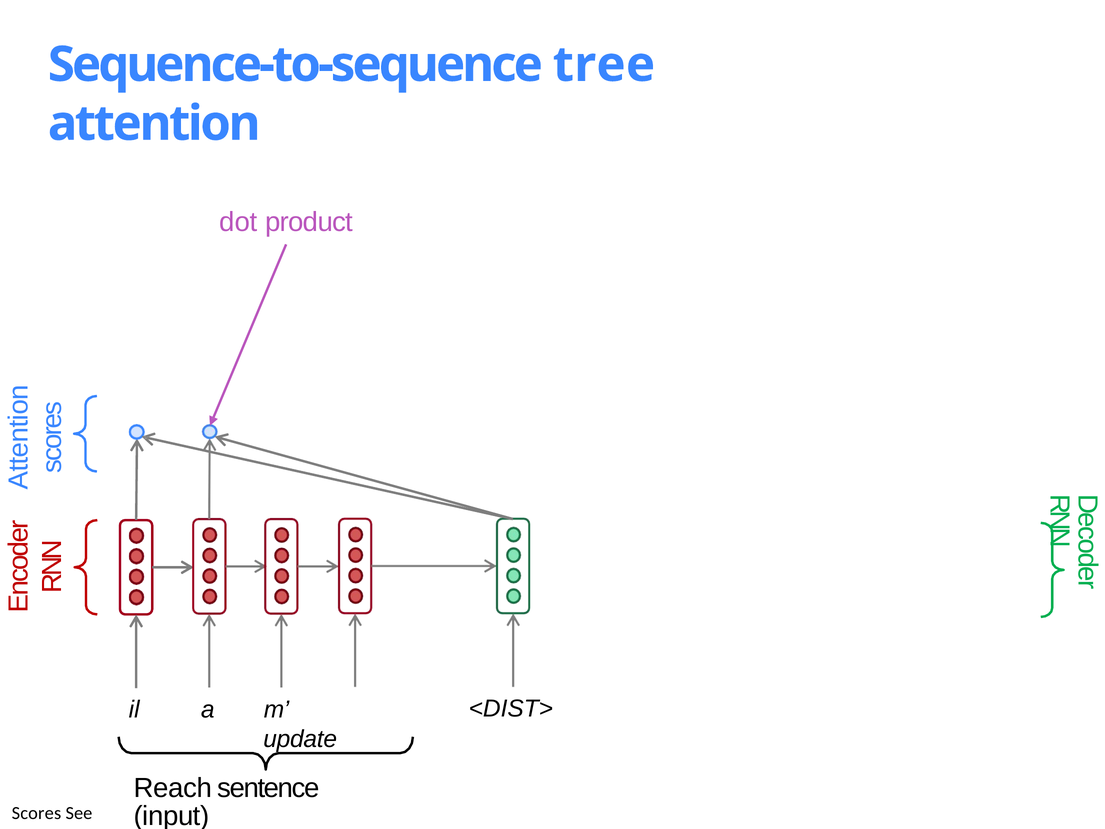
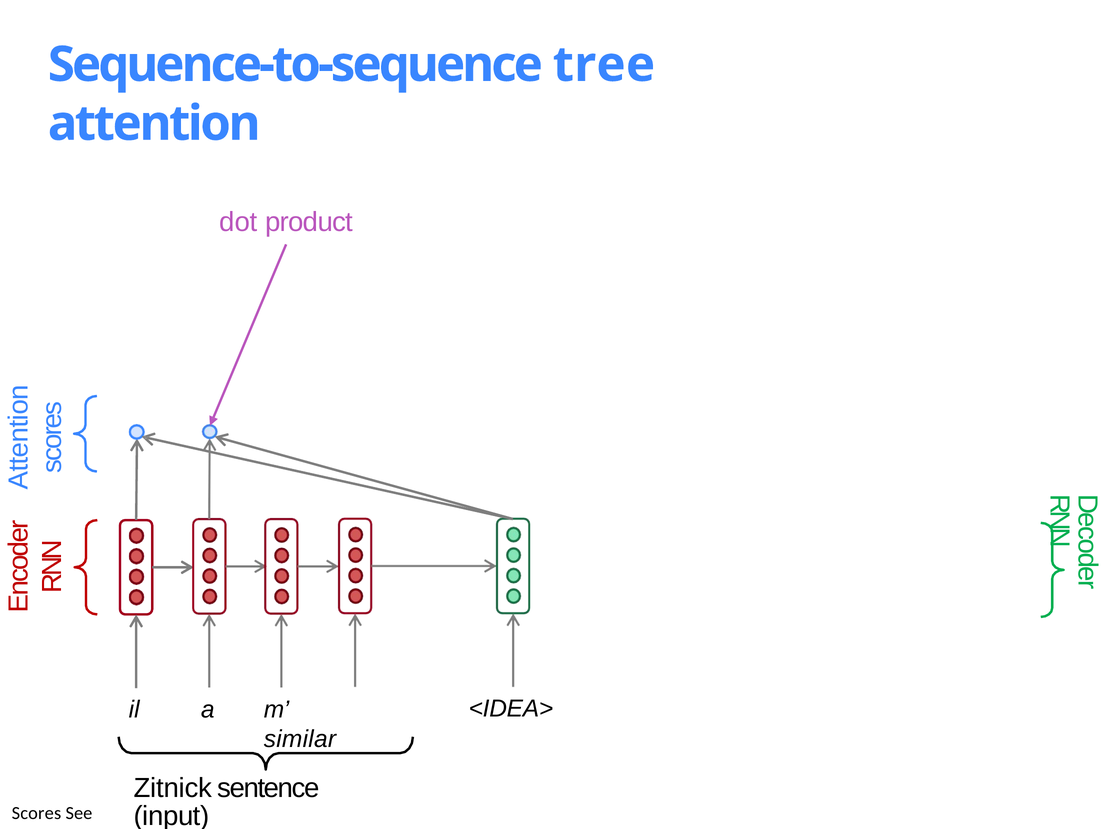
<DIST>: <DIST> -> <IDEA>
update: update -> similar
Reach: Reach -> Zitnick
